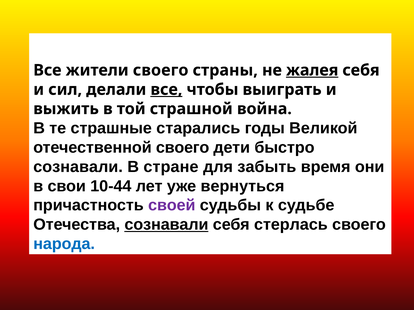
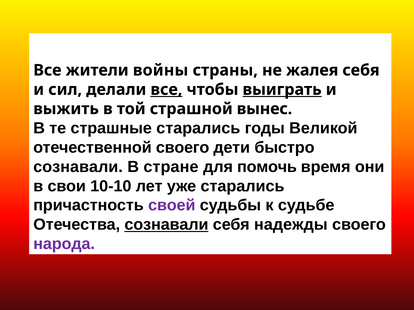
жители своего: своего -> войны
жалея underline: present -> none
выиграть underline: none -> present
война: война -> вынес
забыть: забыть -> помочь
10-44: 10-44 -> 10-10
уже вернуться: вернуться -> старались
стерлась: стерлась -> надежды
народа colour: blue -> purple
